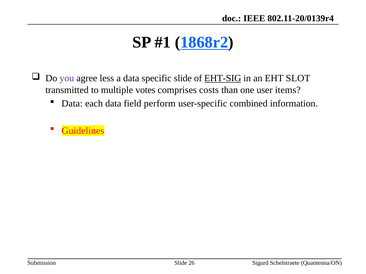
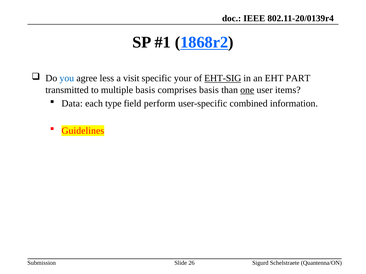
you colour: purple -> blue
a data: data -> visit
specific slide: slide -> your
SLOT: SLOT -> PART
multiple votes: votes -> basis
comprises costs: costs -> basis
one underline: none -> present
each data: data -> type
